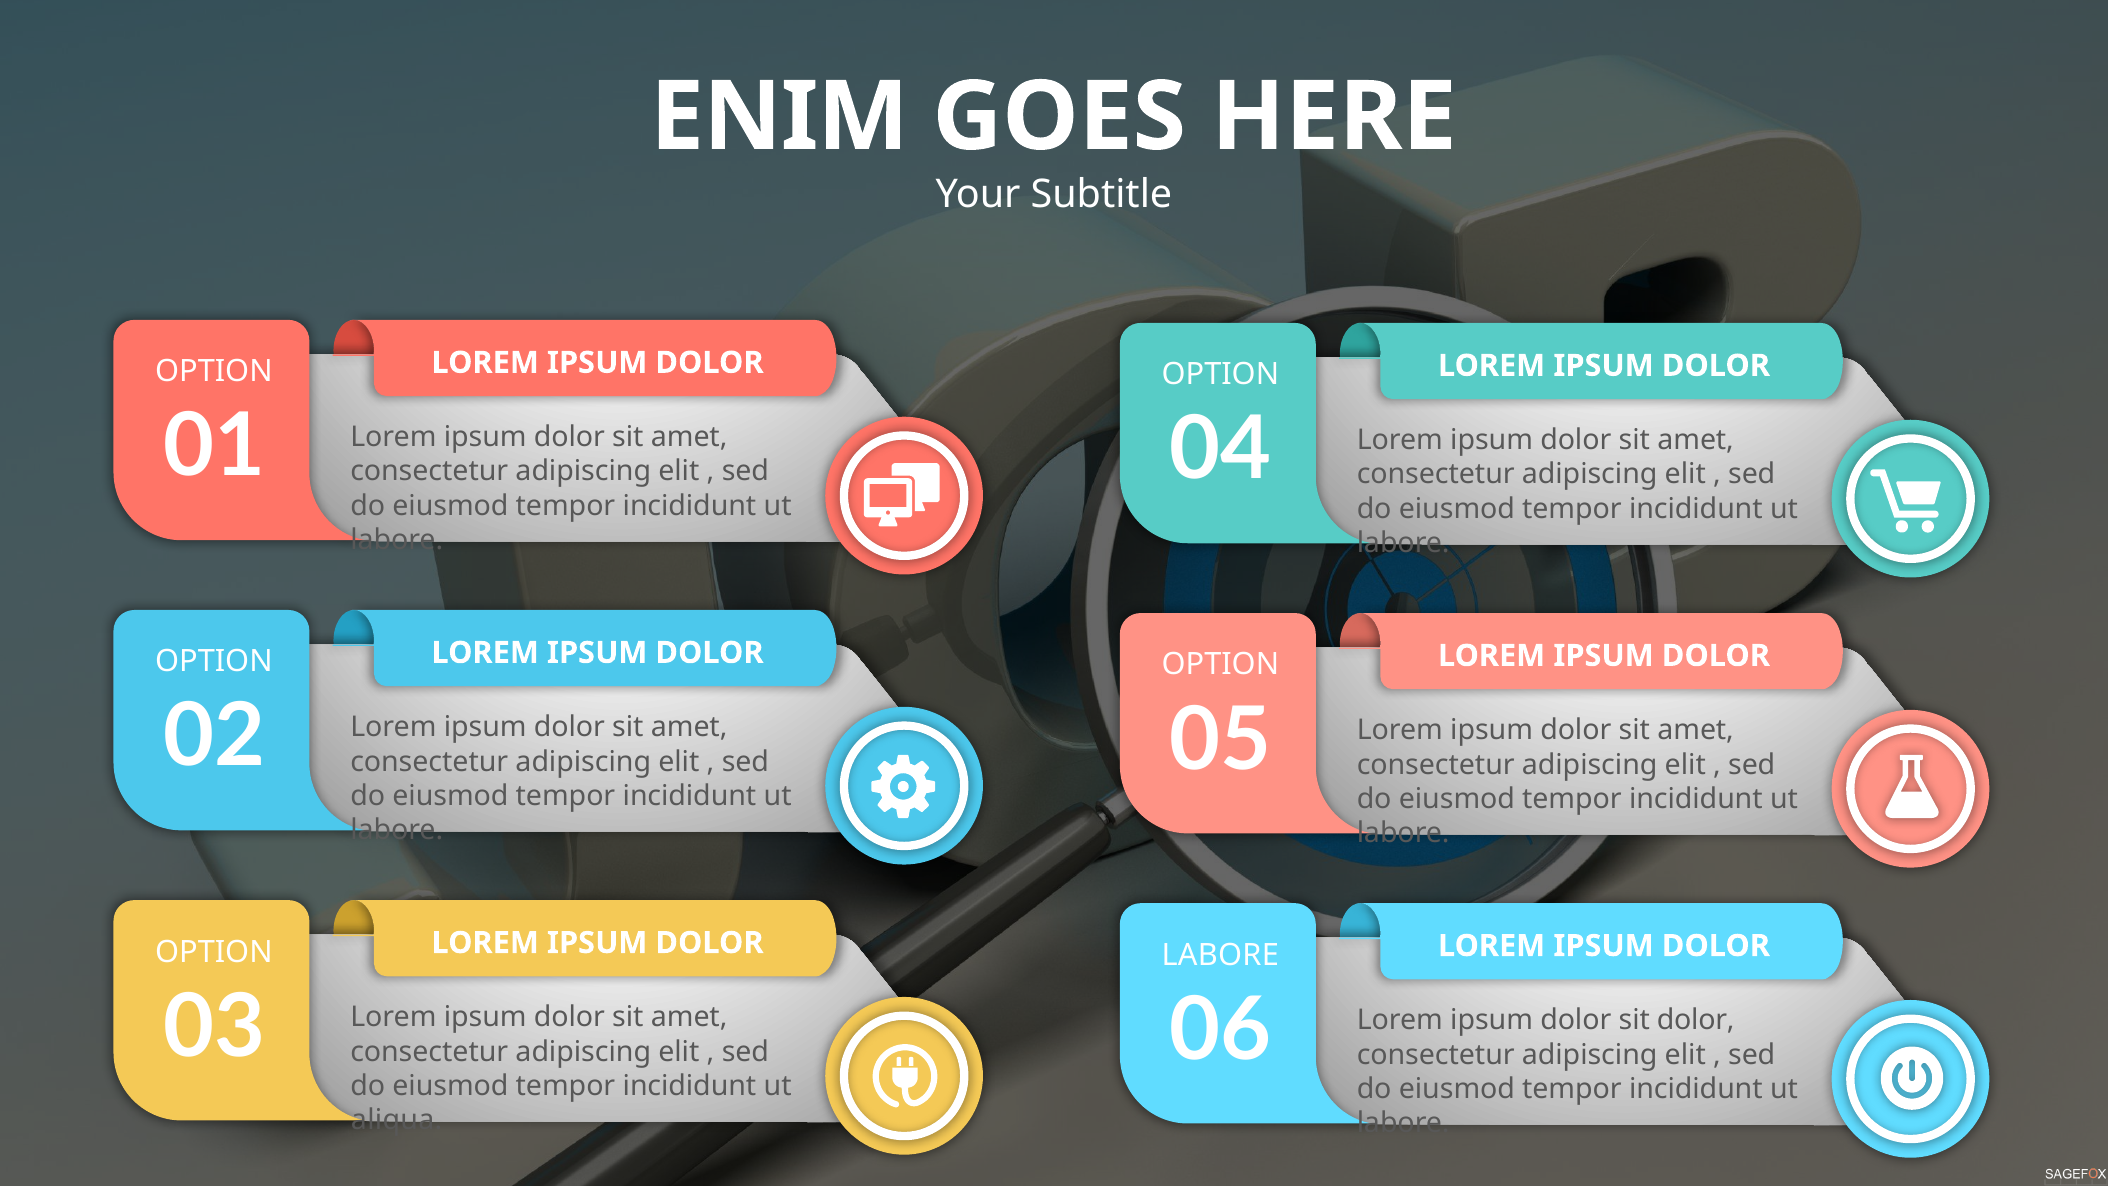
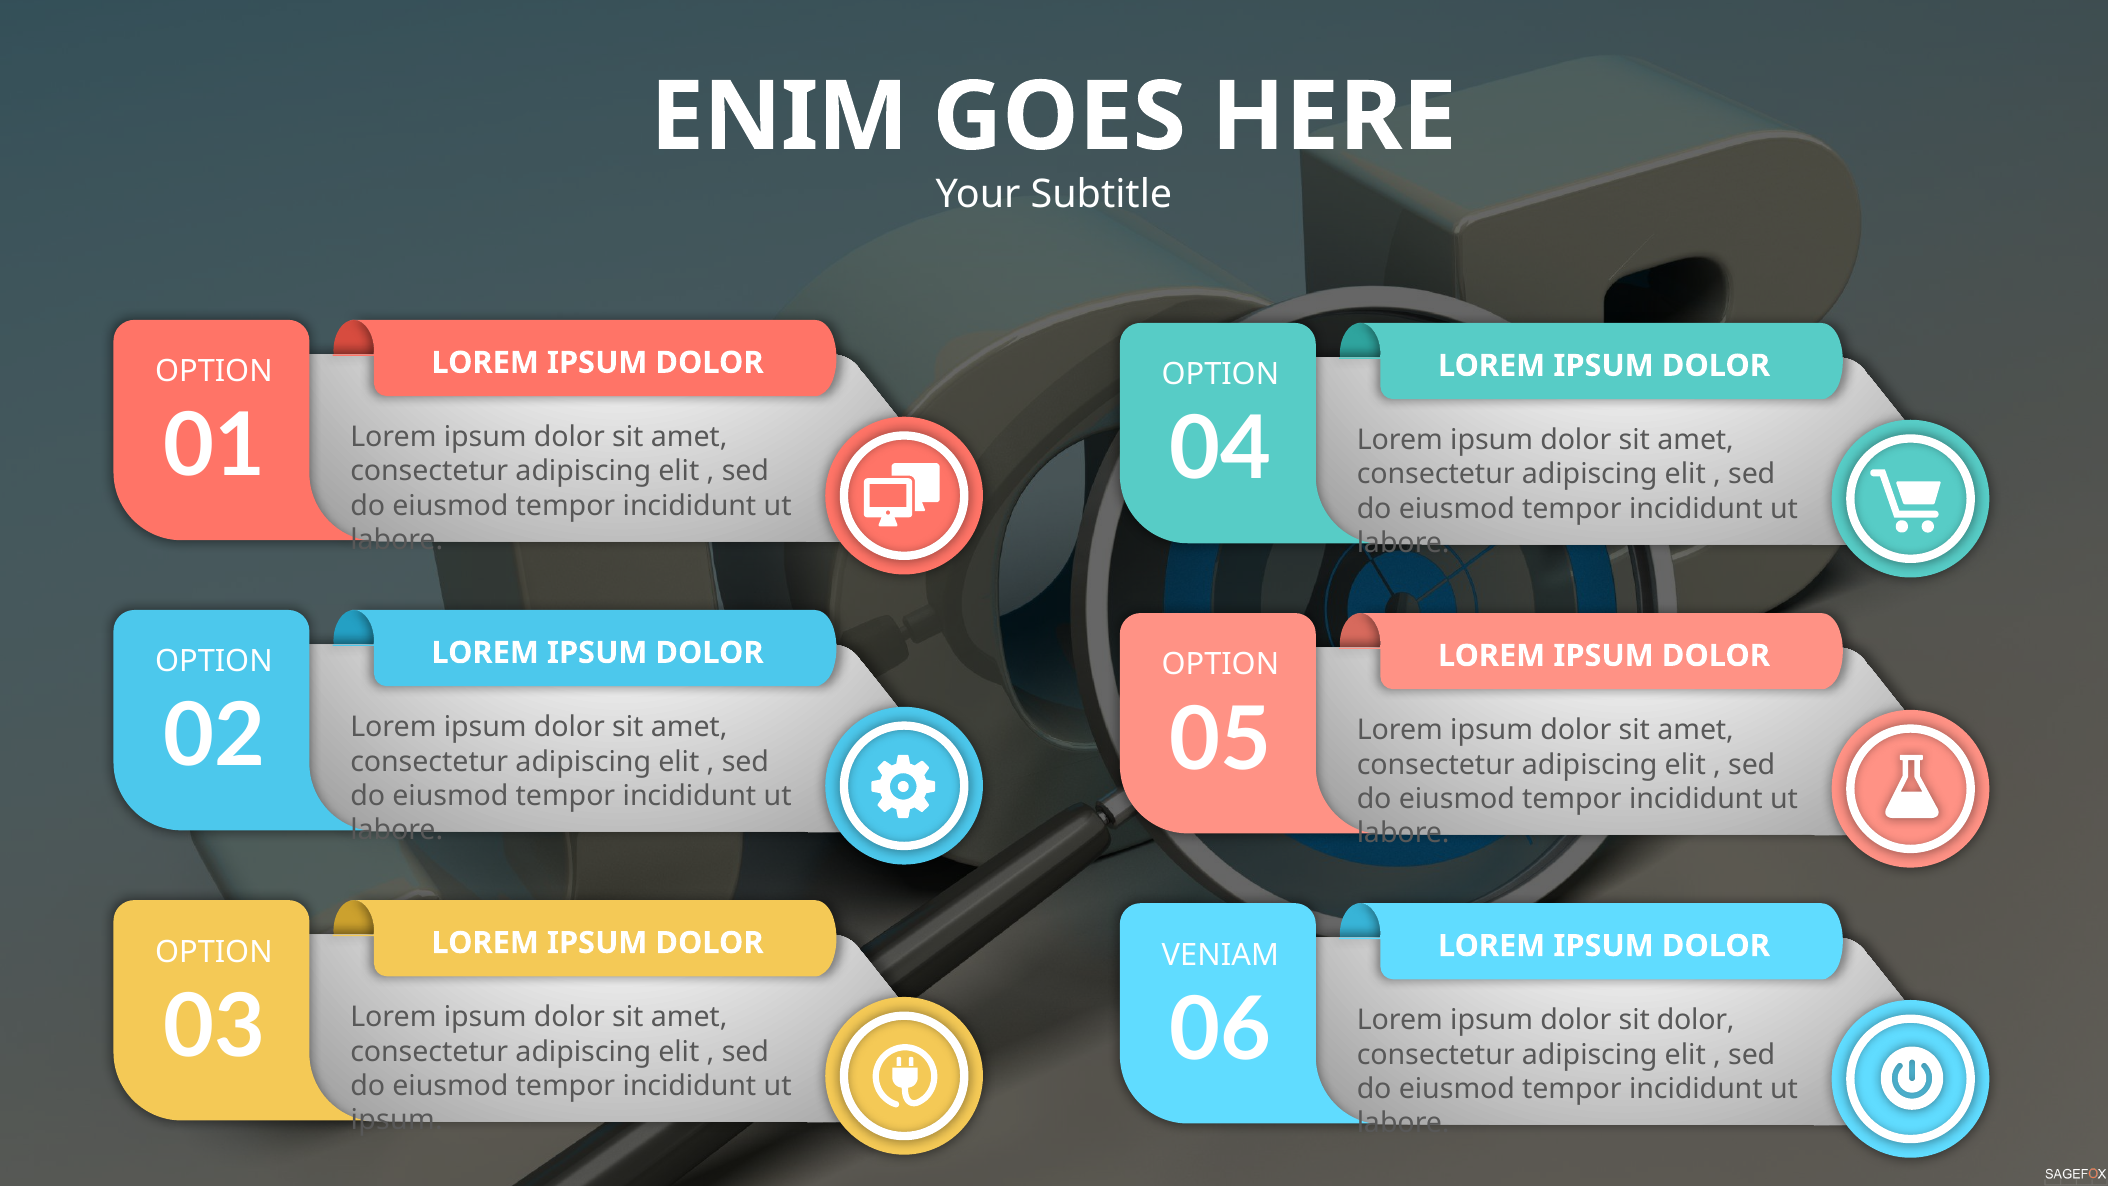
LABORE at (1220, 955): LABORE -> VENIAM
aliqua at (397, 1120): aliqua -> ipsum
